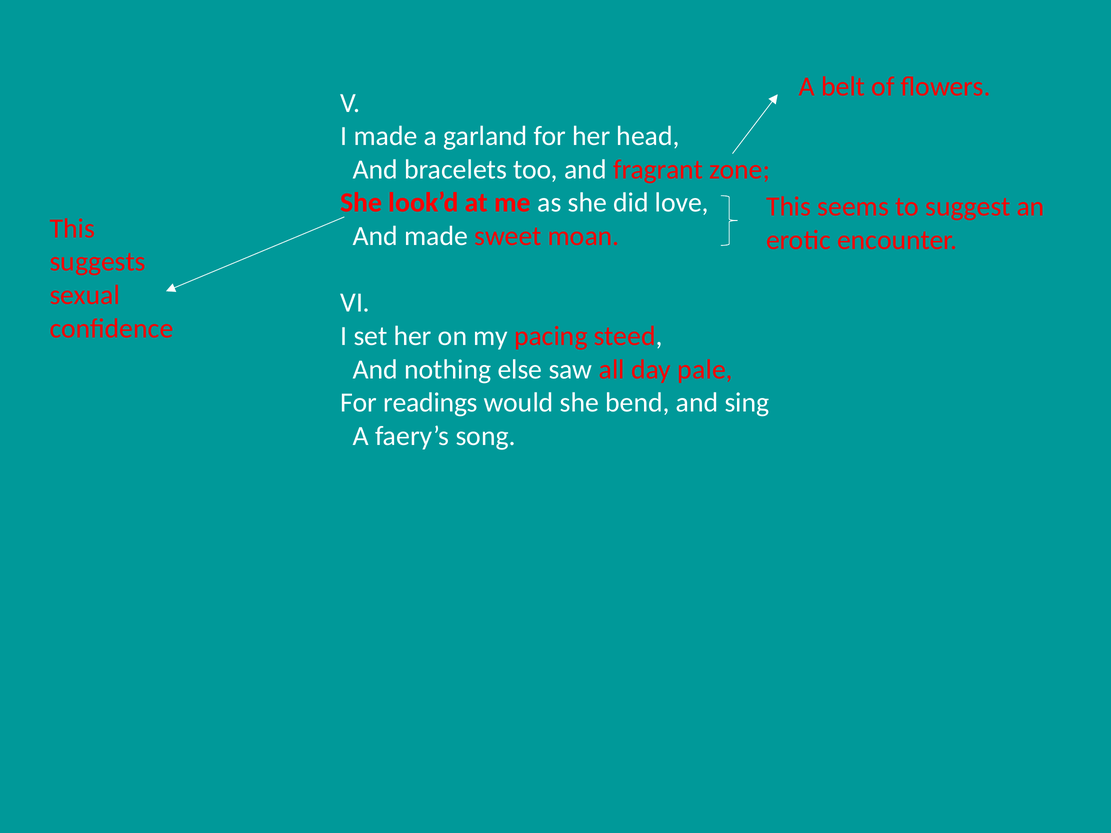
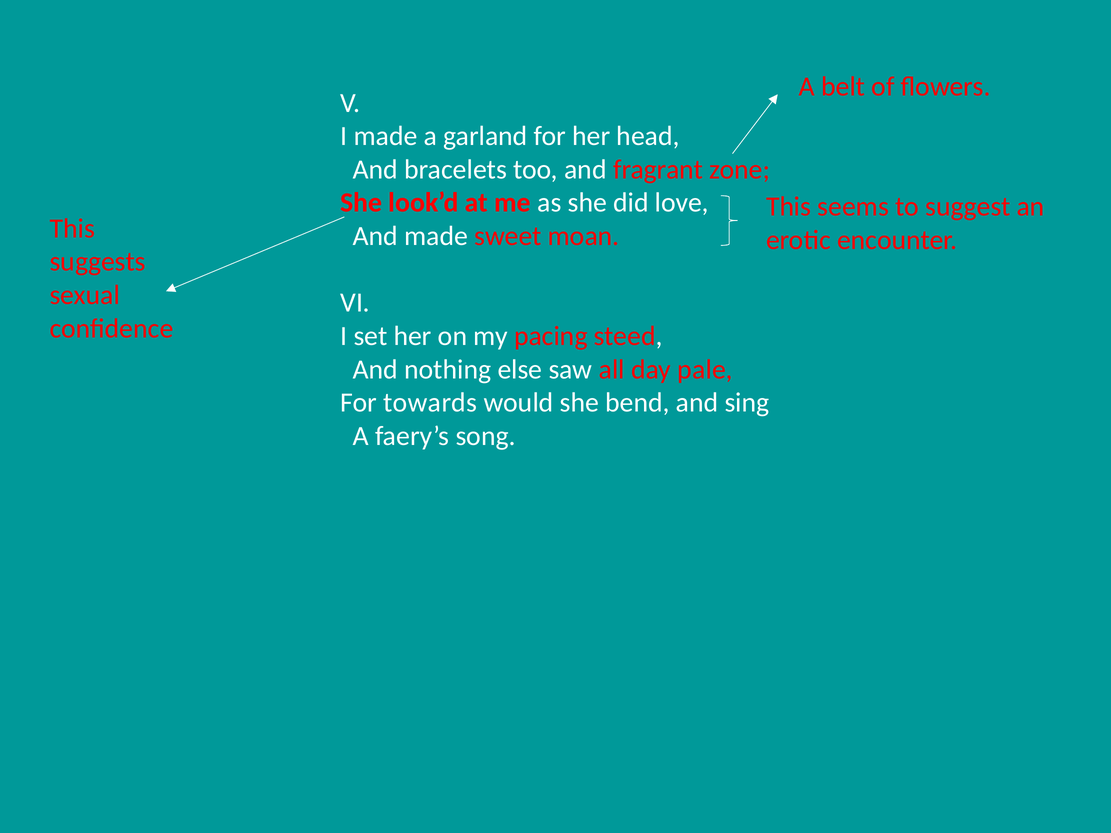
readings: readings -> towards
